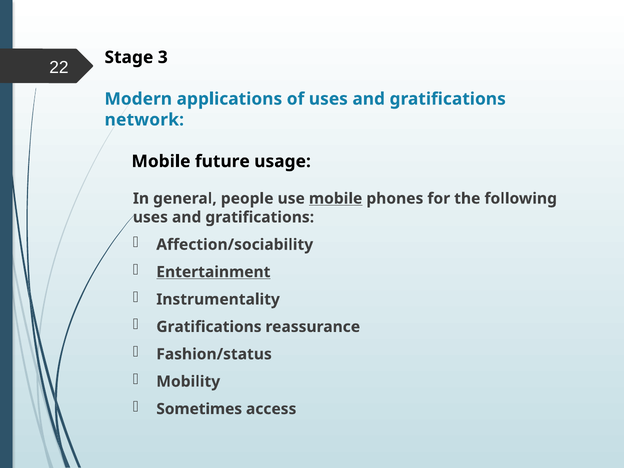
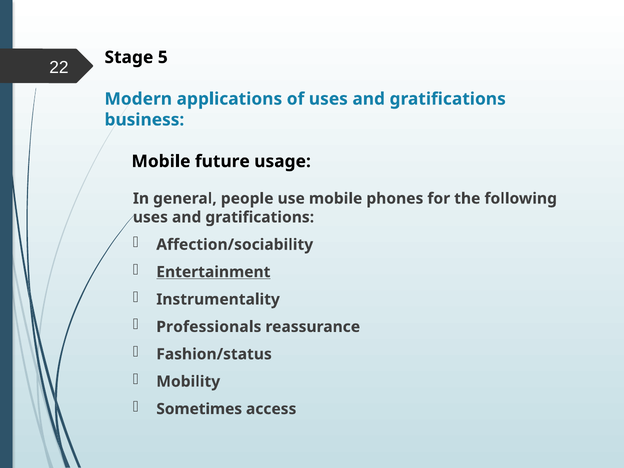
3: 3 -> 5
network: network -> business
mobile at (336, 199) underline: present -> none
Gratifications at (209, 327): Gratifications -> Professionals
